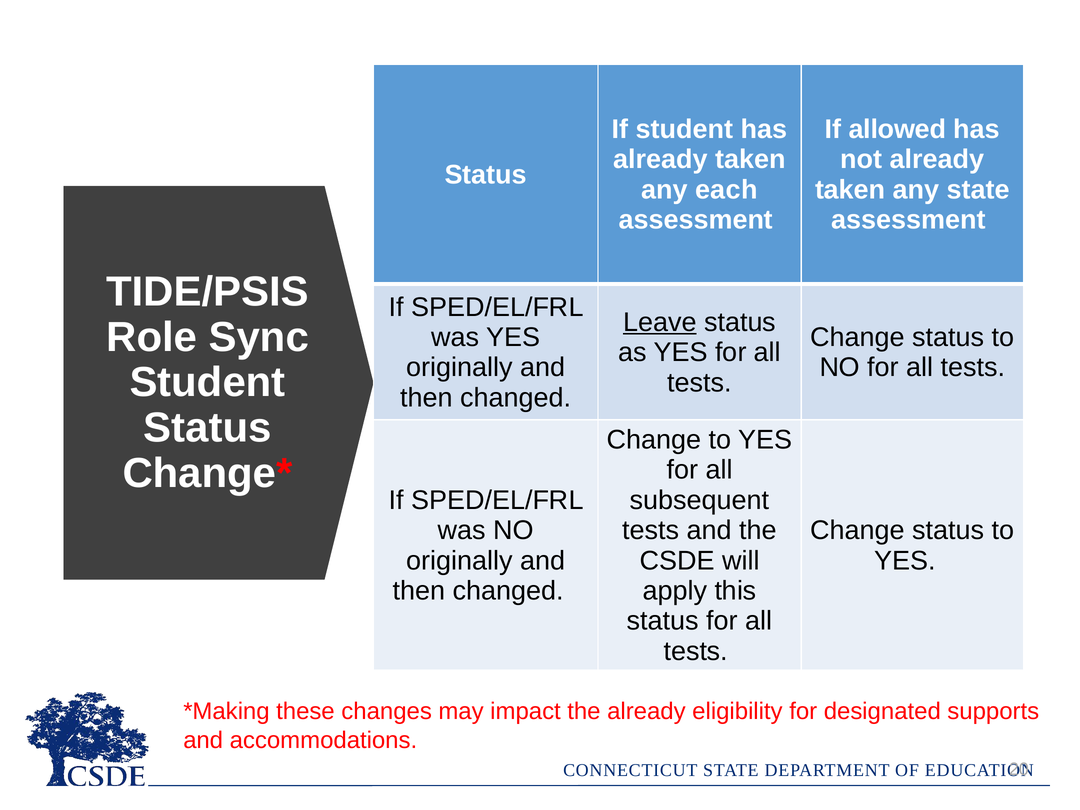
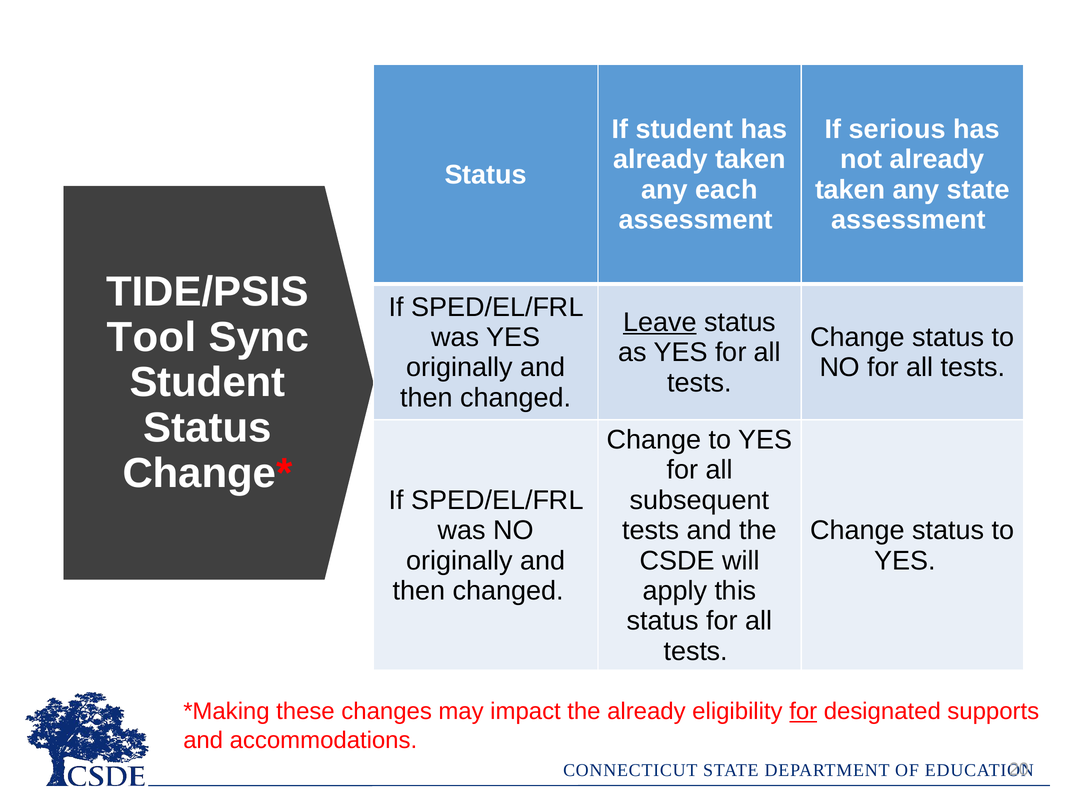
allowed: allowed -> serious
Role: Role -> Tool
for at (803, 712) underline: none -> present
